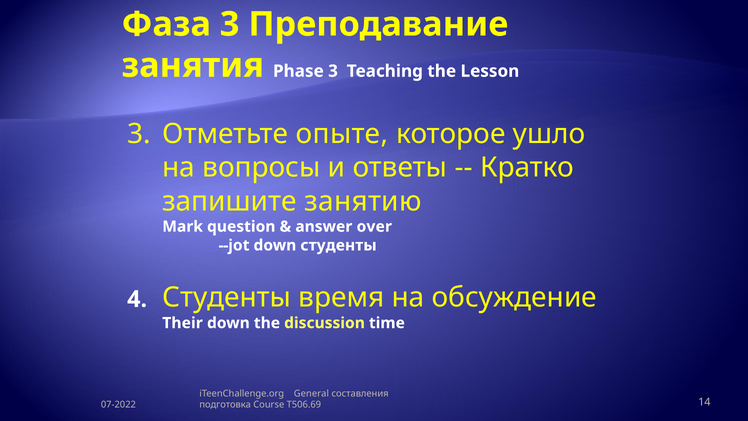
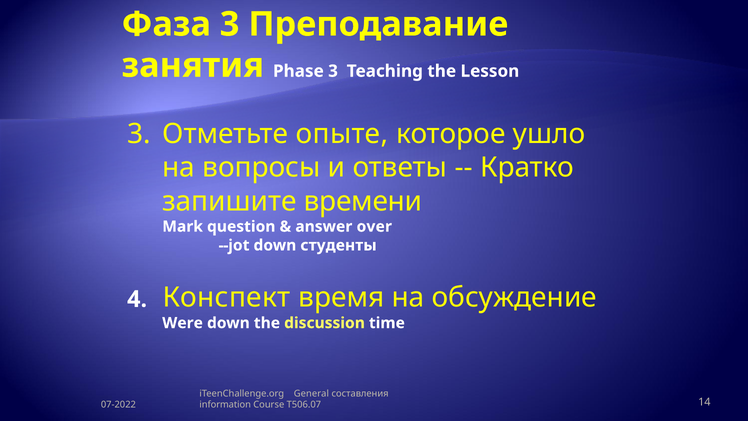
занятию: занятию -> времени
4 Студенты: Студенты -> Конспект
Their: Their -> Were
подготовка: подготовка -> information
T506.69: T506.69 -> T506.07
